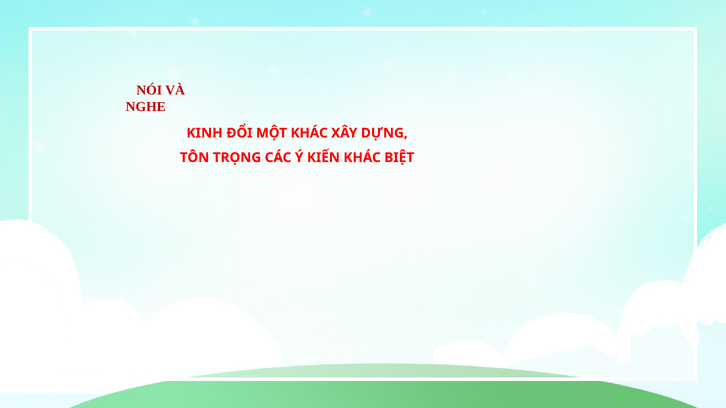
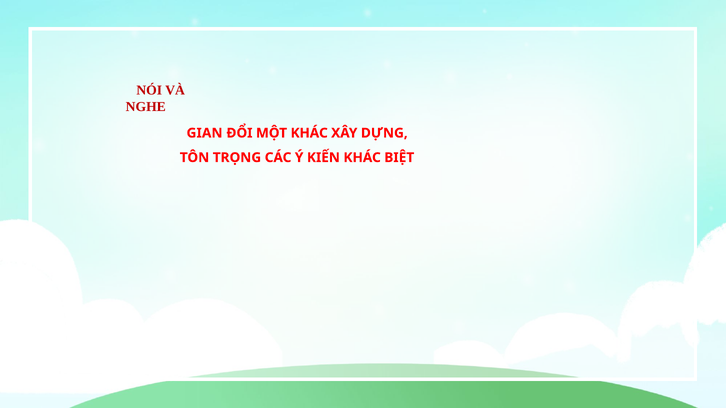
KINH: KINH -> GIAN
